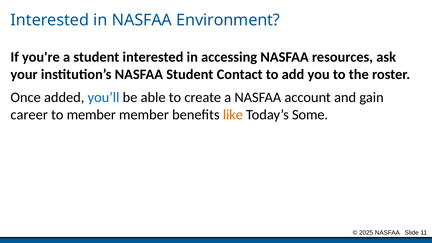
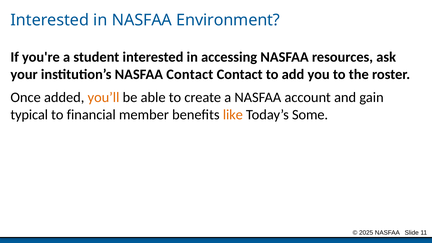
NASFAA Student: Student -> Contact
you’ll colour: blue -> orange
career: career -> typical
to member: member -> financial
